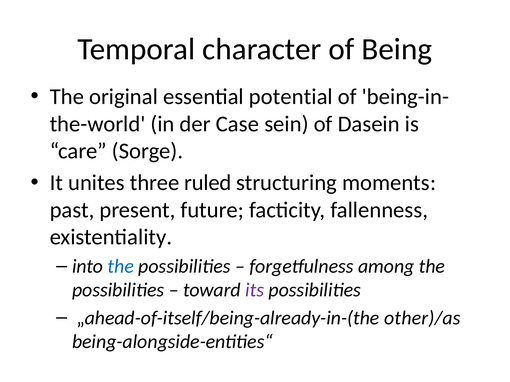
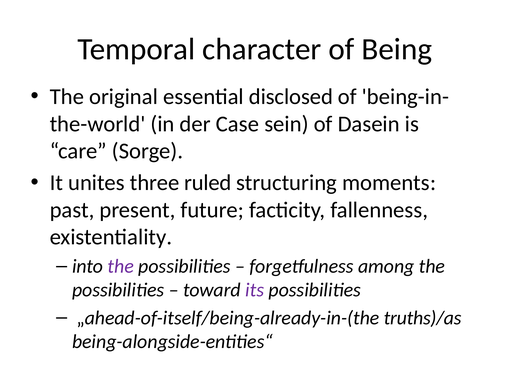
potential: potential -> disclosed
the at (121, 267) colour: blue -> purple
other)/as: other)/as -> truths)/as
